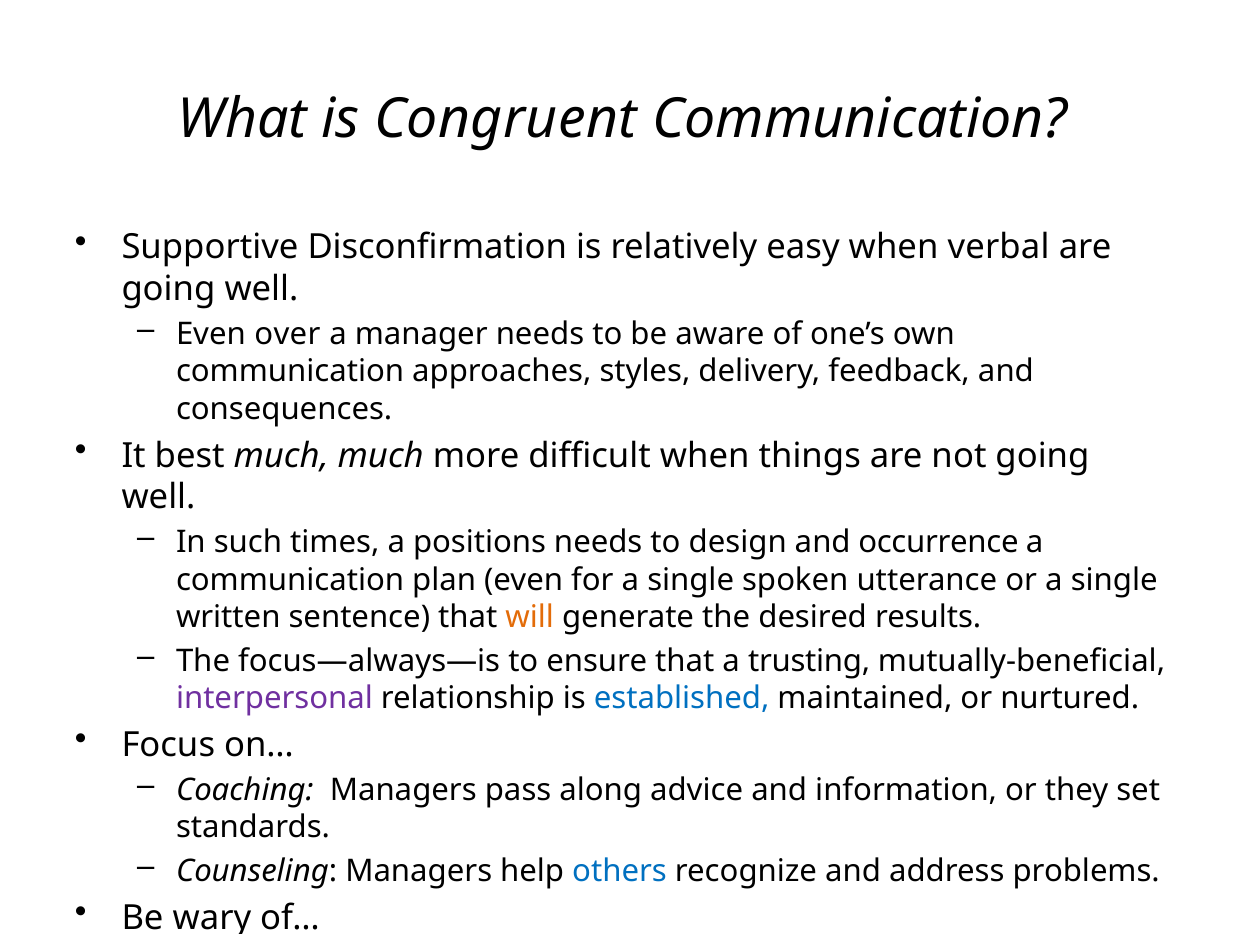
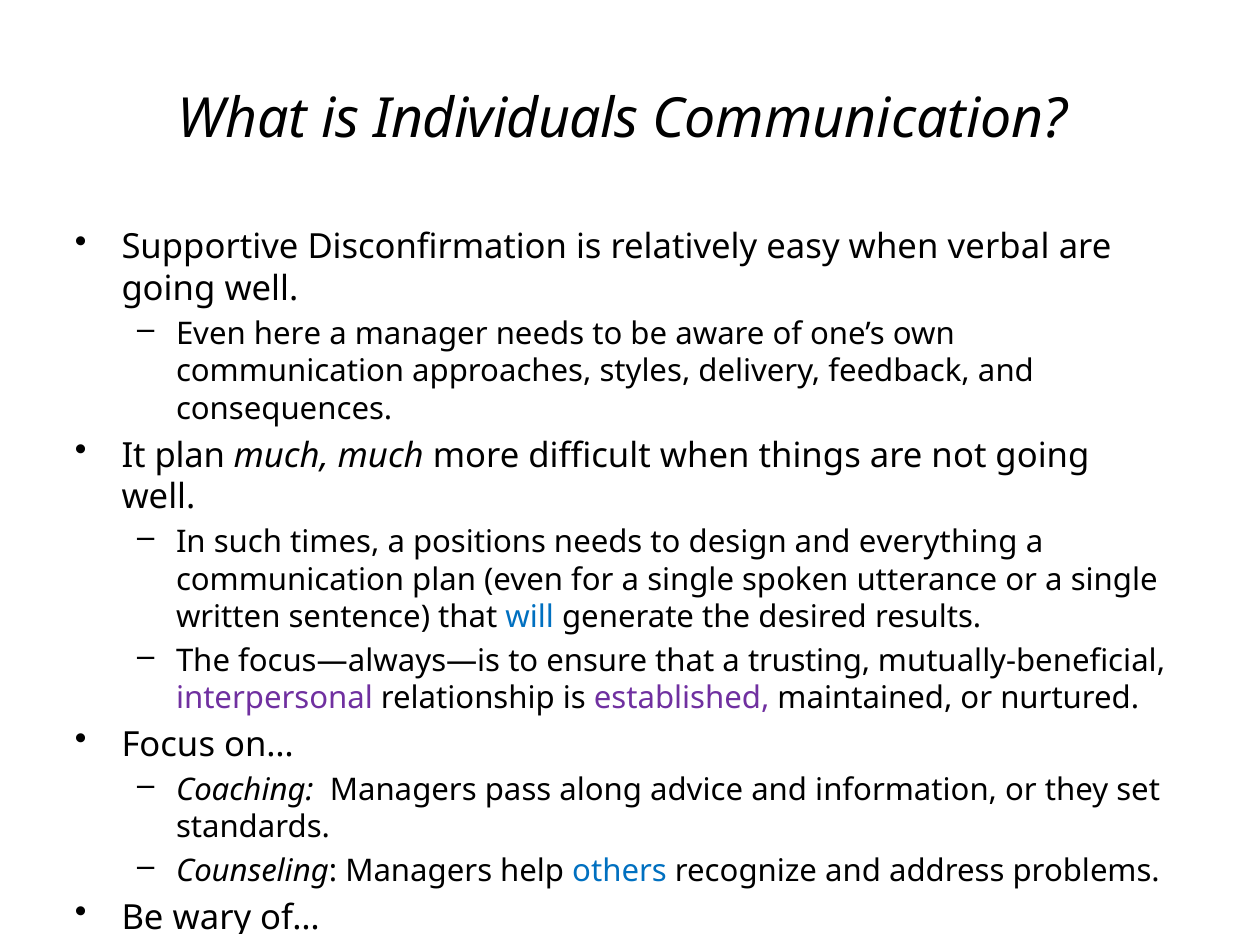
Congruent: Congruent -> Individuals
over: over -> here
It best: best -> plan
occurrence: occurrence -> everything
will colour: orange -> blue
established colour: blue -> purple
